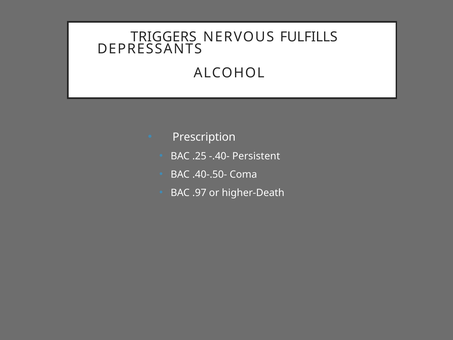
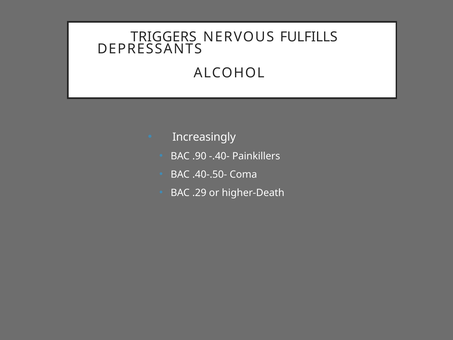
Prescription: Prescription -> Increasingly
.25: .25 -> .90
Persistent: Persistent -> Painkillers
.97: .97 -> .29
